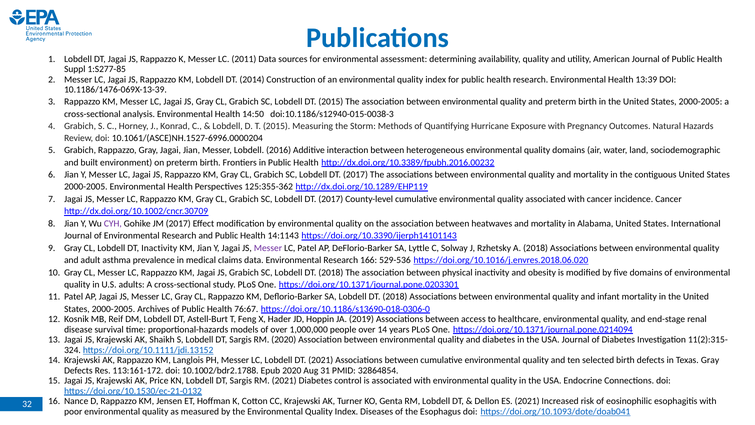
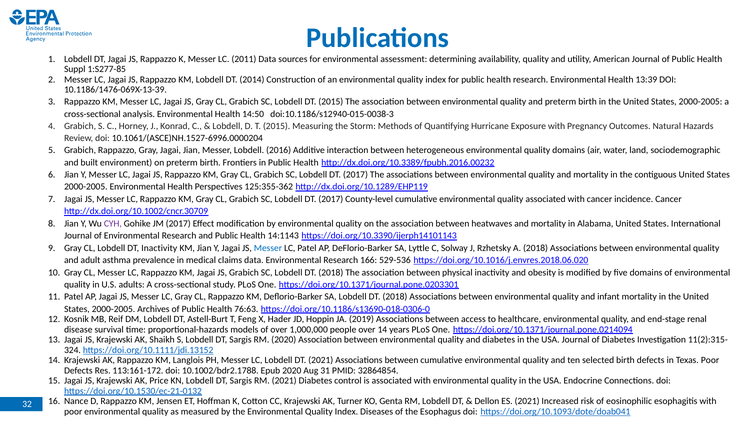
Messer at (268, 248) colour: purple -> blue
76:67: 76:67 -> 76:63
Texas Gray: Gray -> Poor
